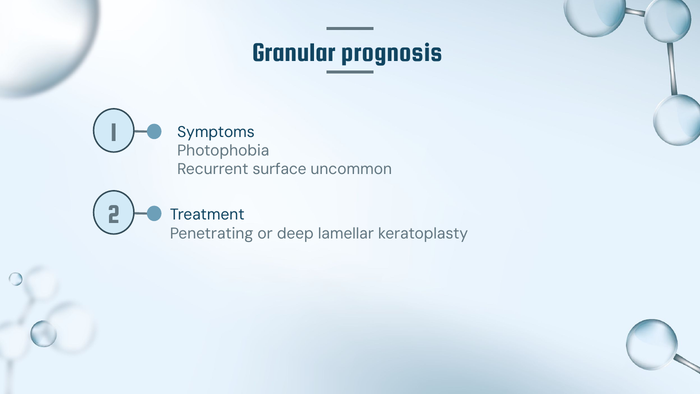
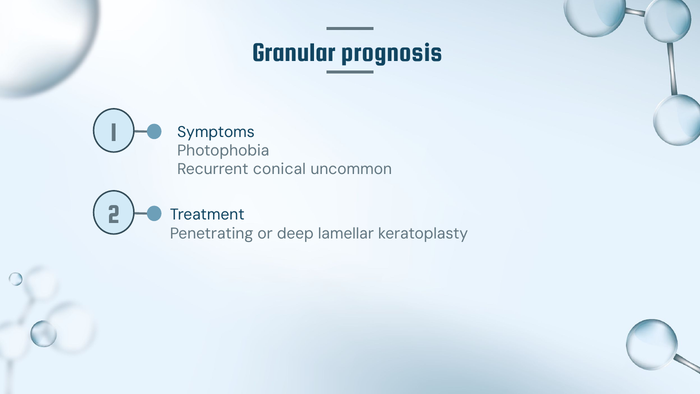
surface: surface -> conical
